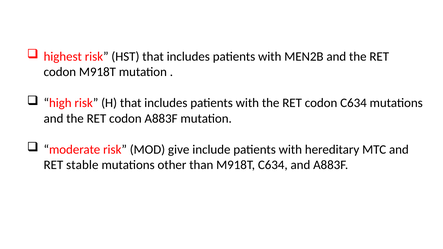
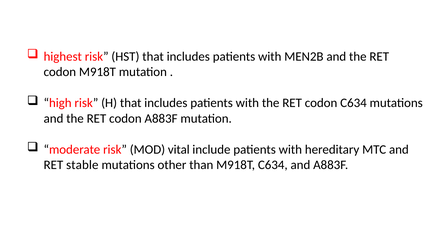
give: give -> vital
